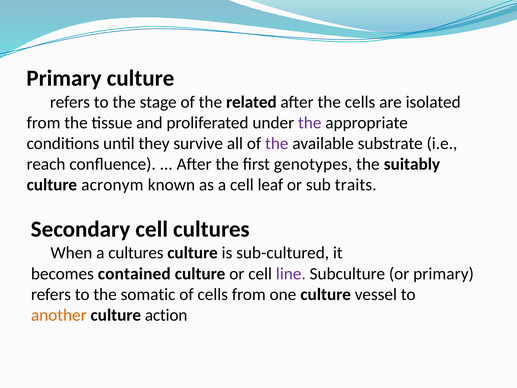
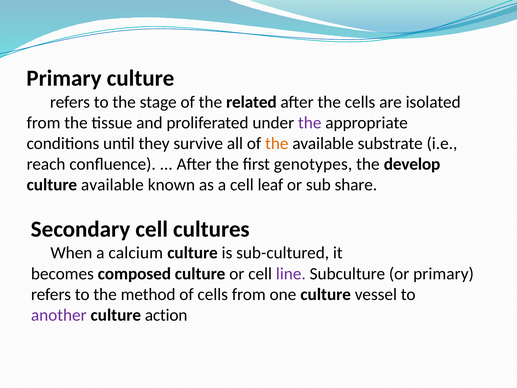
the at (277, 143) colour: purple -> orange
suitably: suitably -> develop
culture acronym: acronym -> available
traits: traits -> share
a cultures: cultures -> calcium
contained: contained -> composed
somatic: somatic -> method
another colour: orange -> purple
